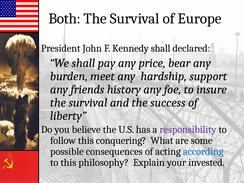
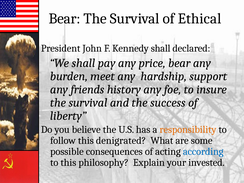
Both at (65, 19): Both -> Bear
Europe: Europe -> Ethical
responsibility colour: purple -> orange
conquering: conquering -> denigrated
